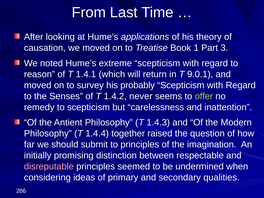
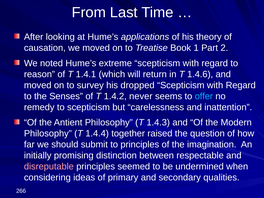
3: 3 -> 2
9.0.1: 9.0.1 -> 1.4.6
probably: probably -> dropped
offer colour: light green -> light blue
